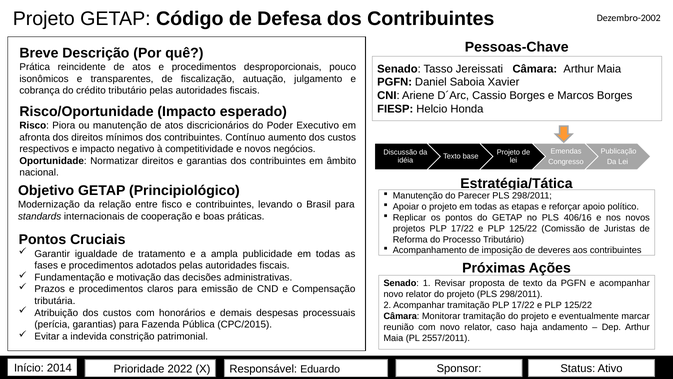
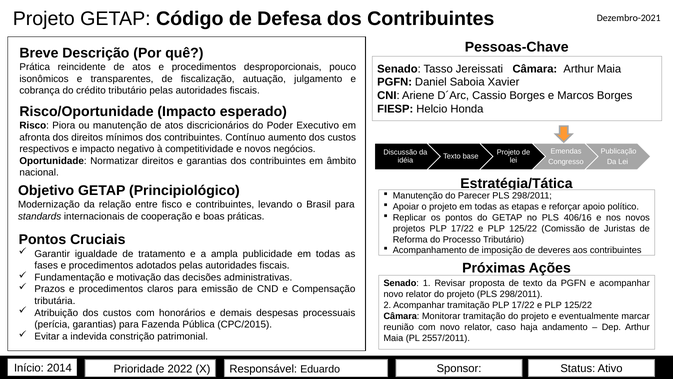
Dezembro-2002: Dezembro-2002 -> Dezembro-2021
